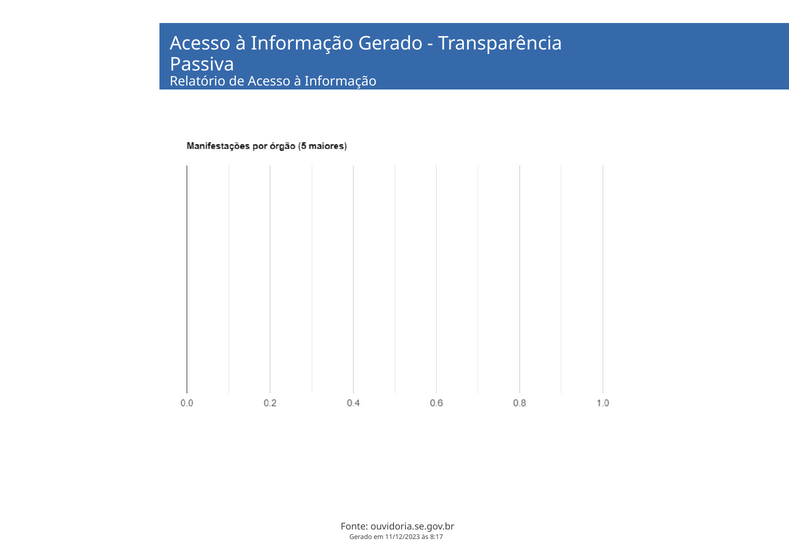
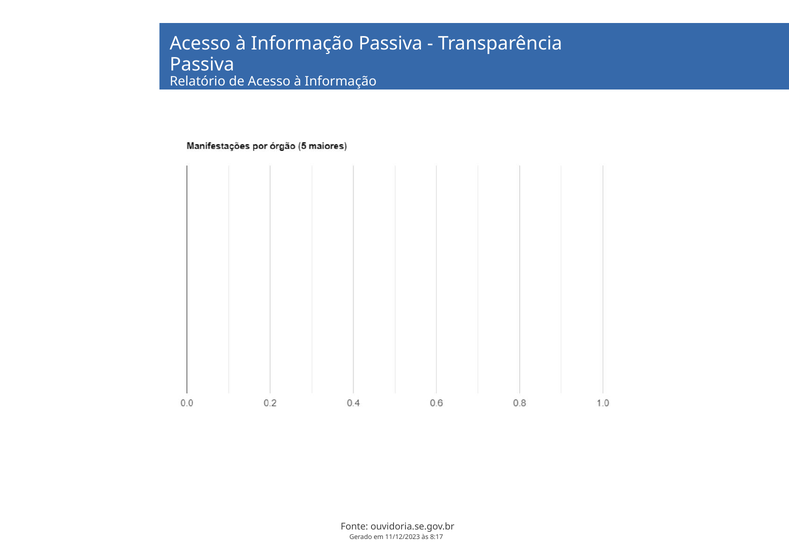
Informação Gerado: Gerado -> Passiva
